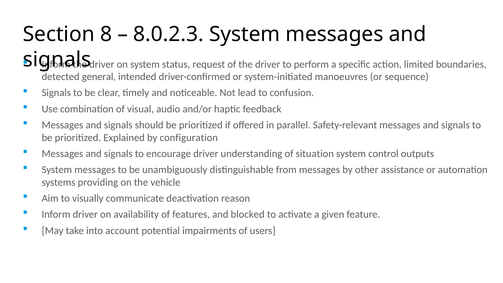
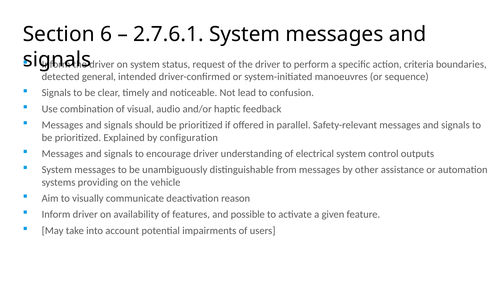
8: 8 -> 6
8.0.2.3: 8.0.2.3 -> 2.7.6.1
limited: limited -> criteria
situation: situation -> electrical
blocked: blocked -> possible
